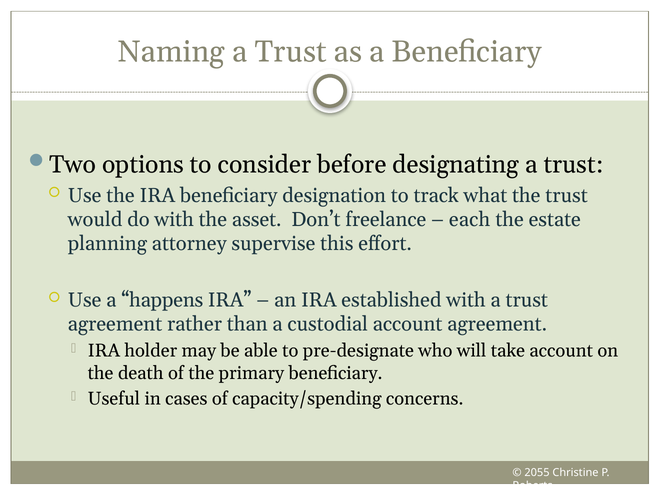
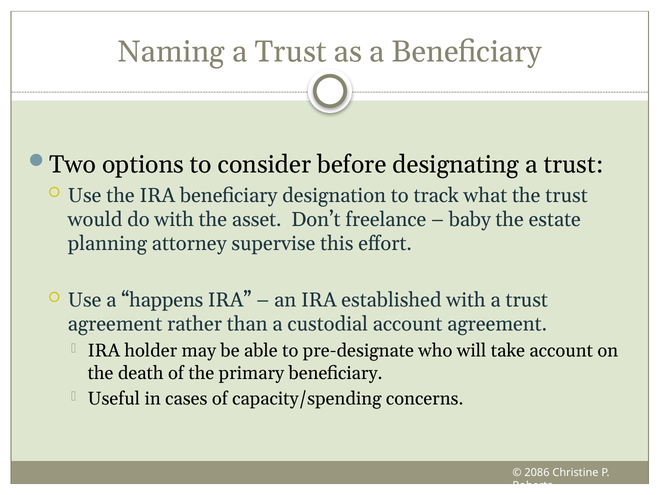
each: each -> baby
2055: 2055 -> 2086
